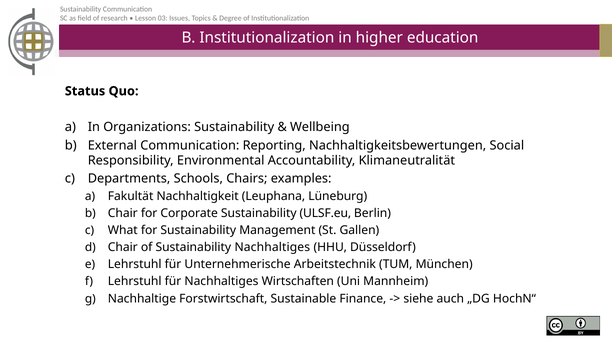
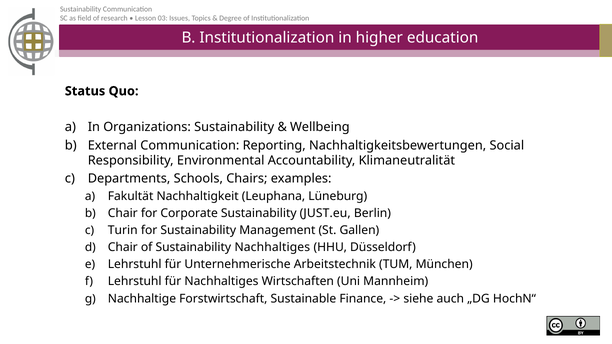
ULSF.eu: ULSF.eu -> JUST.eu
What: What -> Turin
